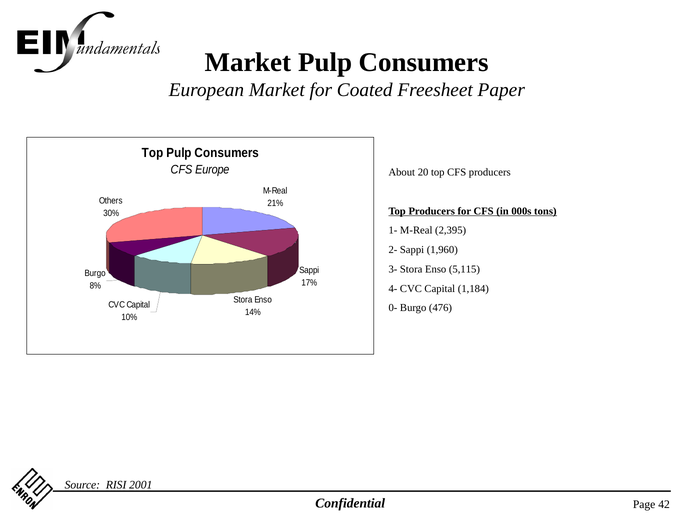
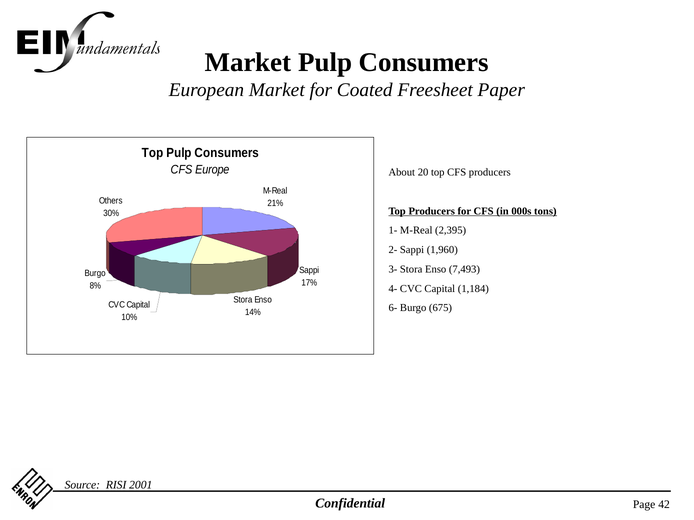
5,115: 5,115 -> 7,493
0-: 0- -> 6-
476: 476 -> 675
